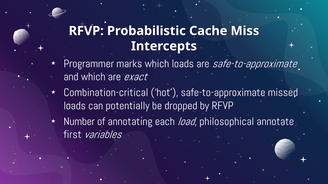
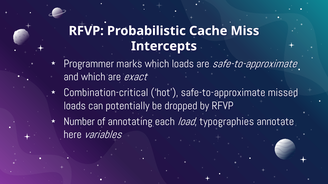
philosophical: philosophical -> typographies
first: first -> here
